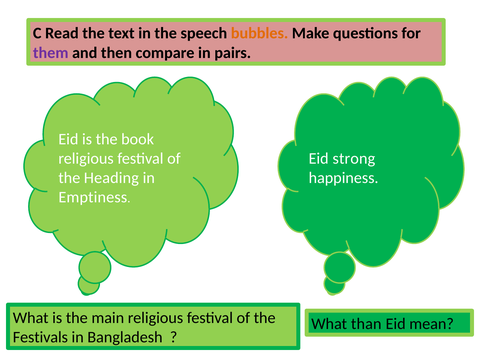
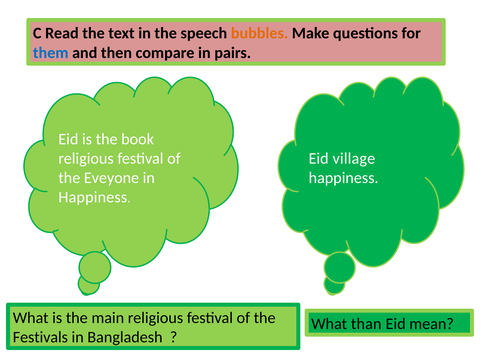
them colour: purple -> blue
strong: strong -> village
Heading: Heading -> Eveyone
Emptiness at (93, 197): Emptiness -> Happiness
